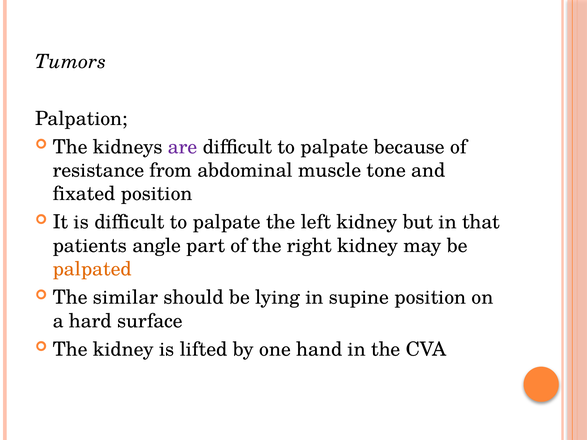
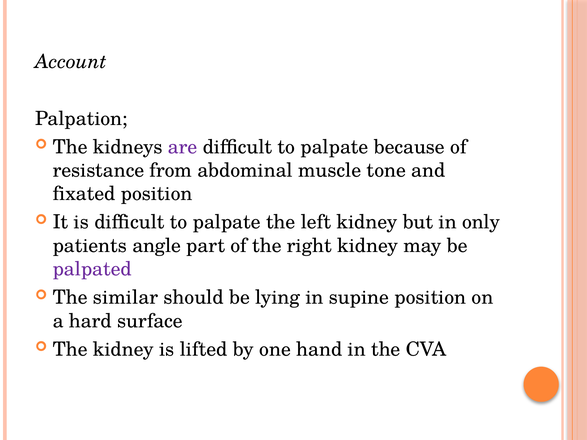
Tumors: Tumors -> Account
that: that -> only
palpated colour: orange -> purple
